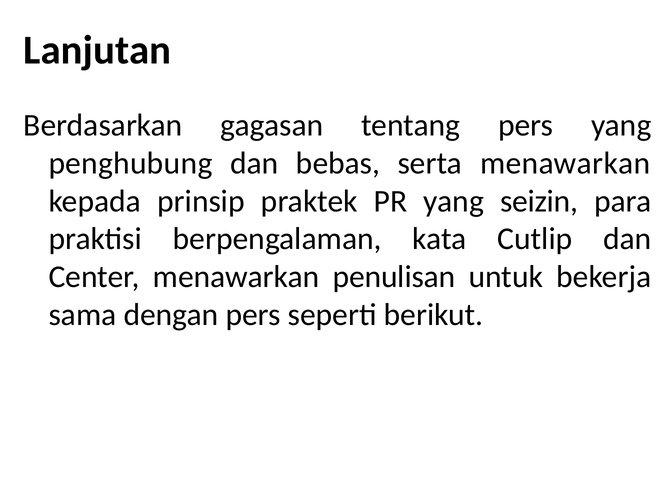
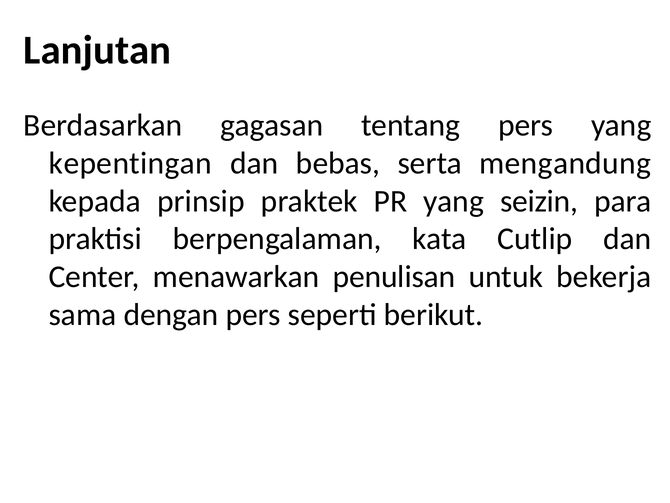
penghubung: penghubung -> kepentingan
serta menawarkan: menawarkan -> mengandung
